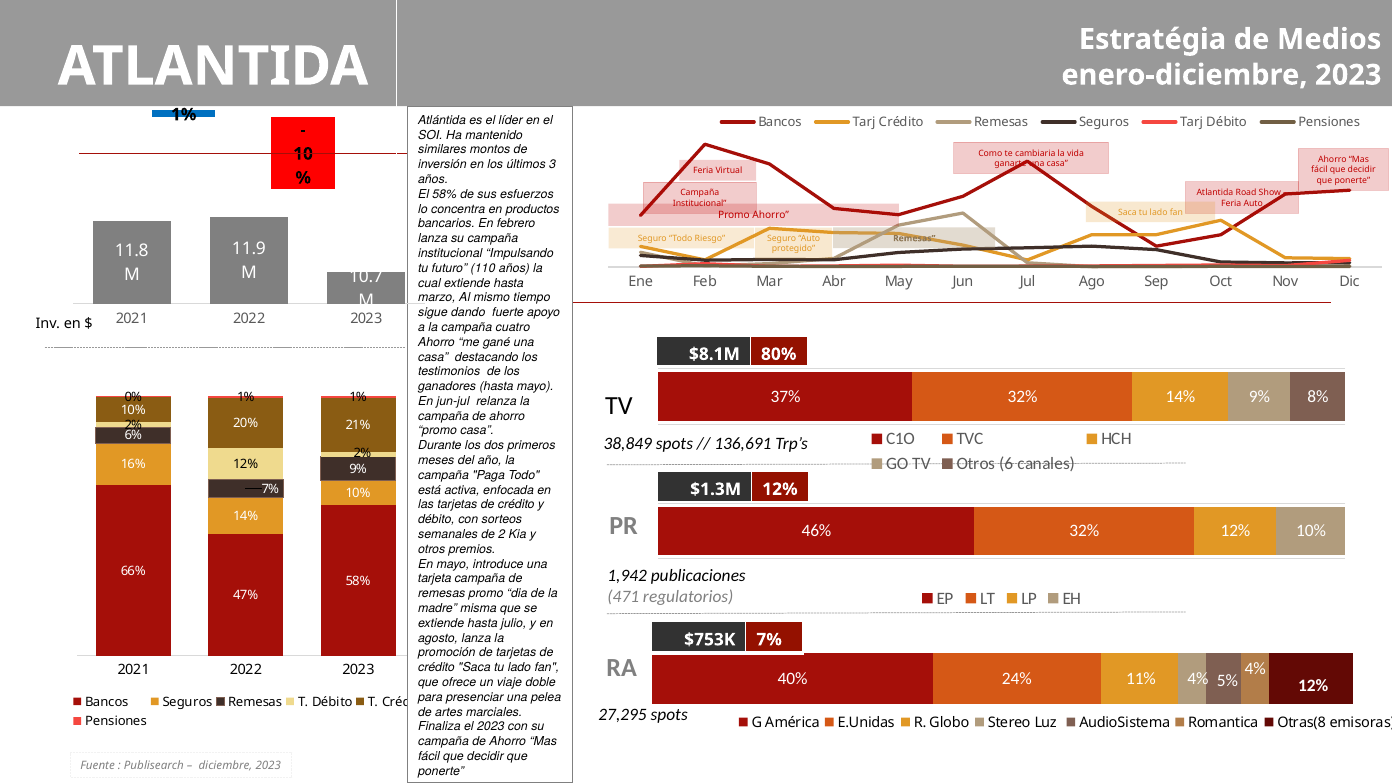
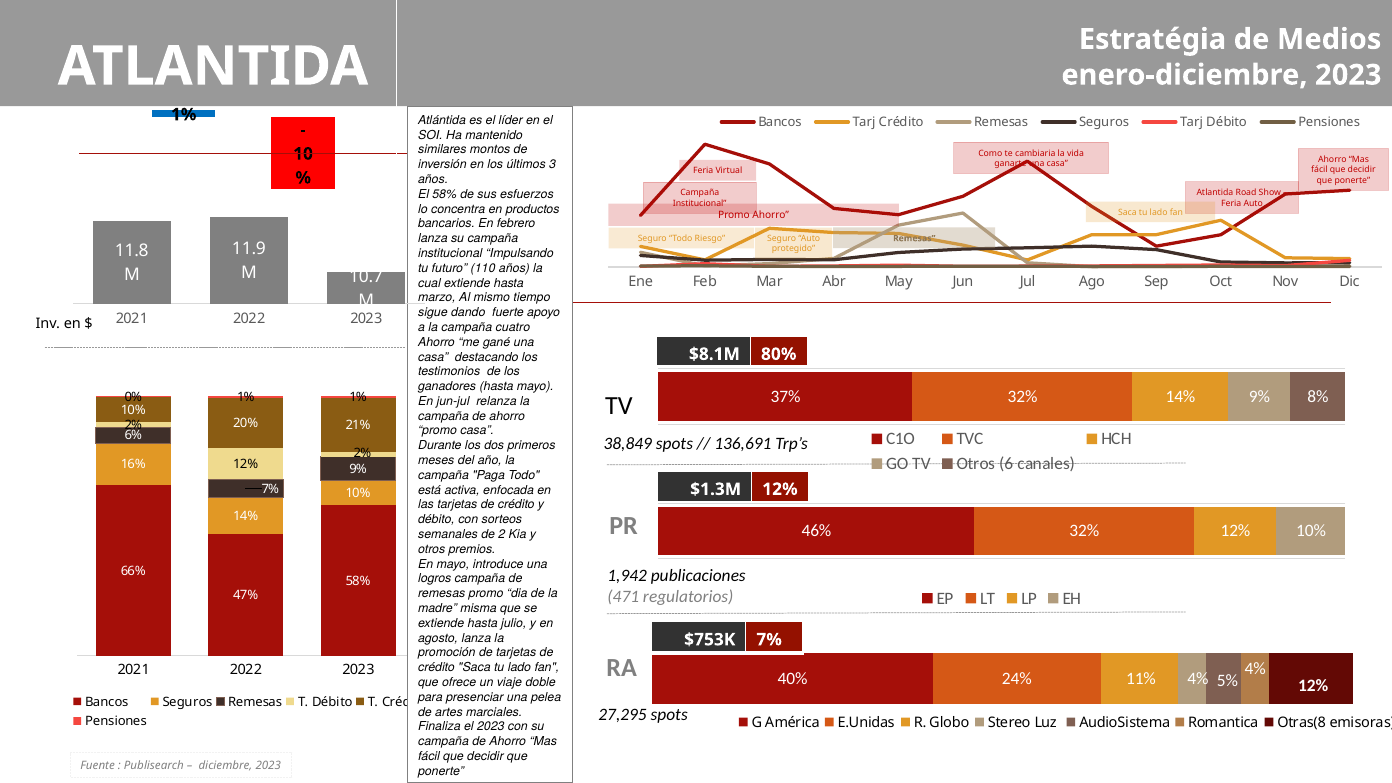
tarjeta: tarjeta -> logros
